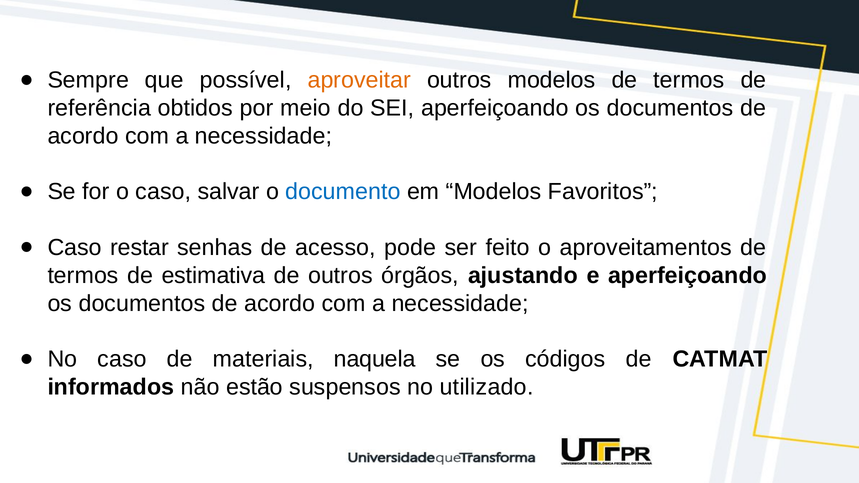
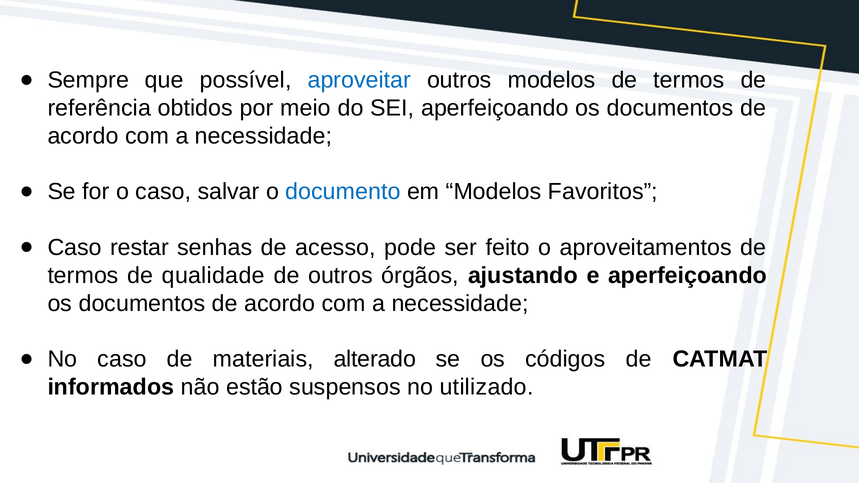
aproveitar colour: orange -> blue
estimativa: estimativa -> qualidade
naquela: naquela -> alterado
